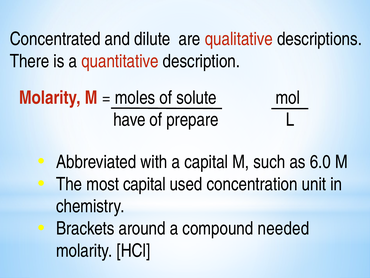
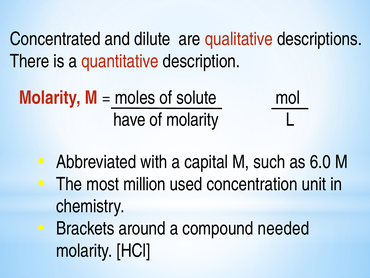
of prepare: prepare -> molarity
most capital: capital -> million
